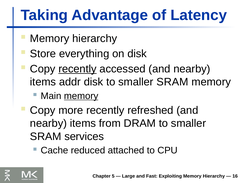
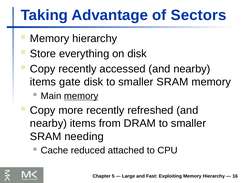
Latency: Latency -> Sectors
recently at (77, 69) underline: present -> none
addr: addr -> gate
services: services -> needing
